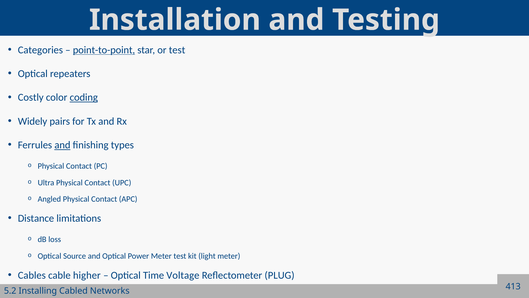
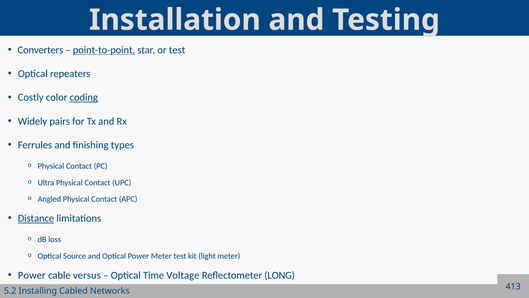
Categories: Categories -> Converters
and at (62, 145) underline: present -> none
Distance underline: none -> present
Cables at (32, 275): Cables -> Power
higher: higher -> versus
PLUG: PLUG -> LONG
